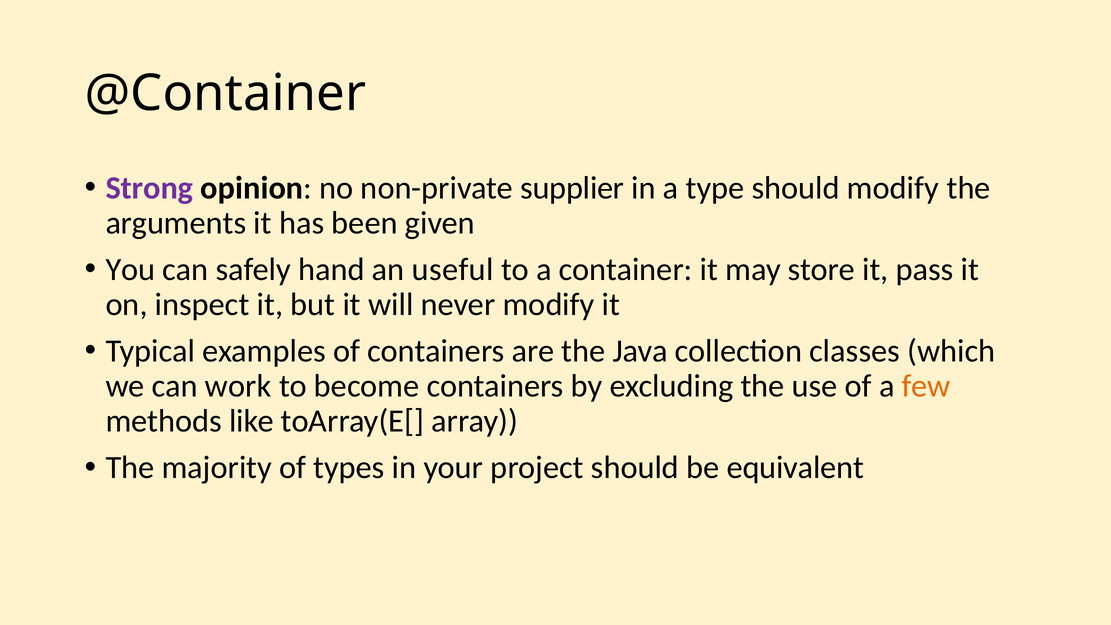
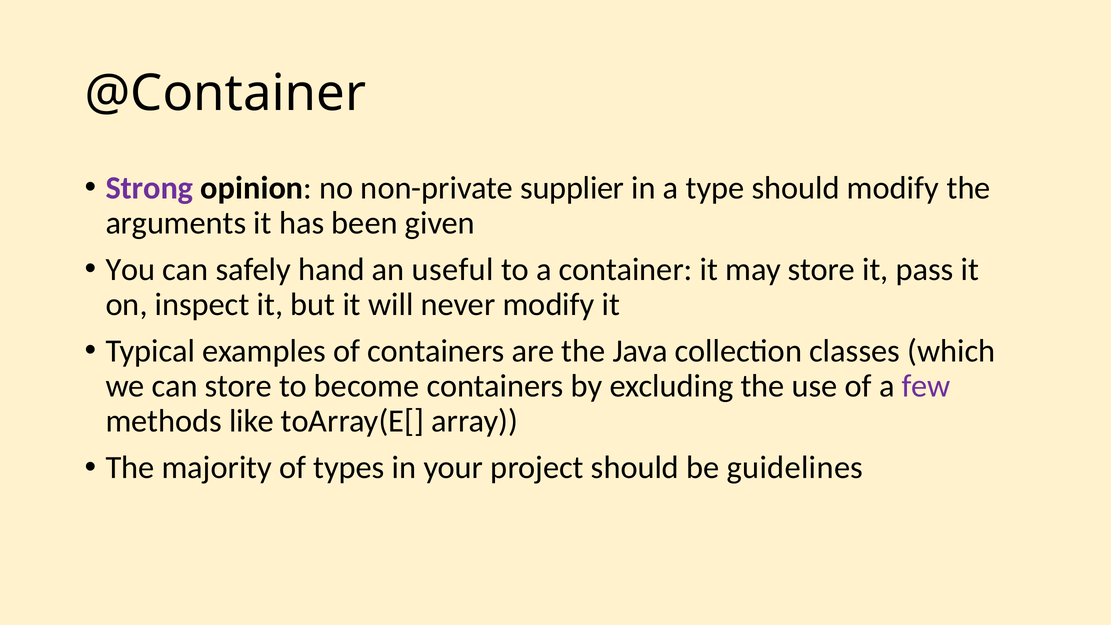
can work: work -> store
few colour: orange -> purple
equivalent: equivalent -> guidelines
